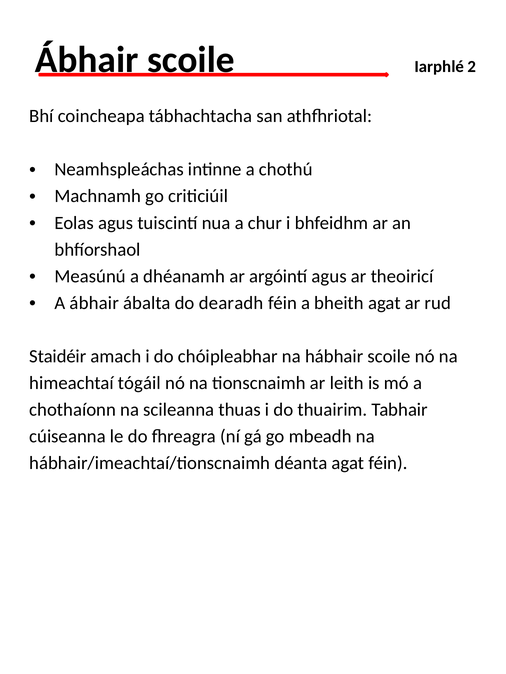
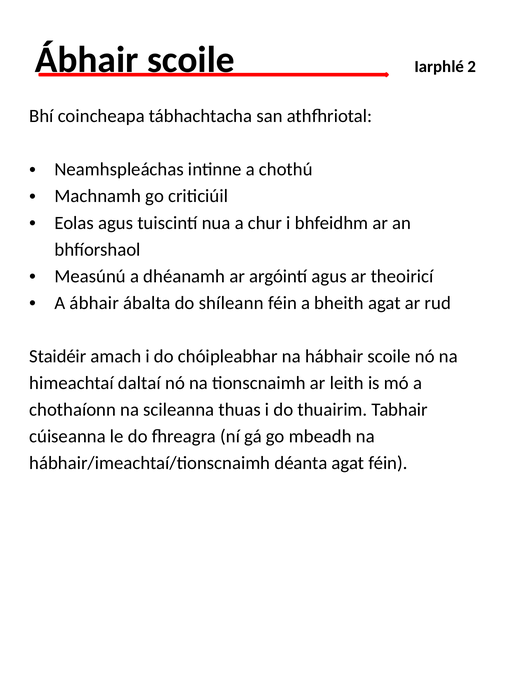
dearadh: dearadh -> shíleann
tógáil: tógáil -> daltaí
